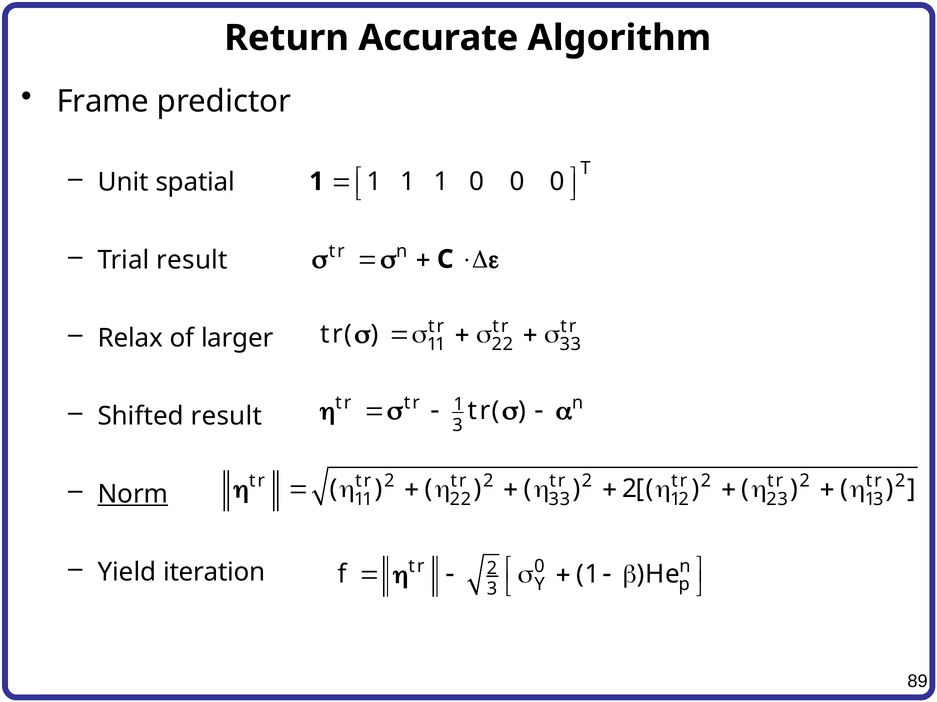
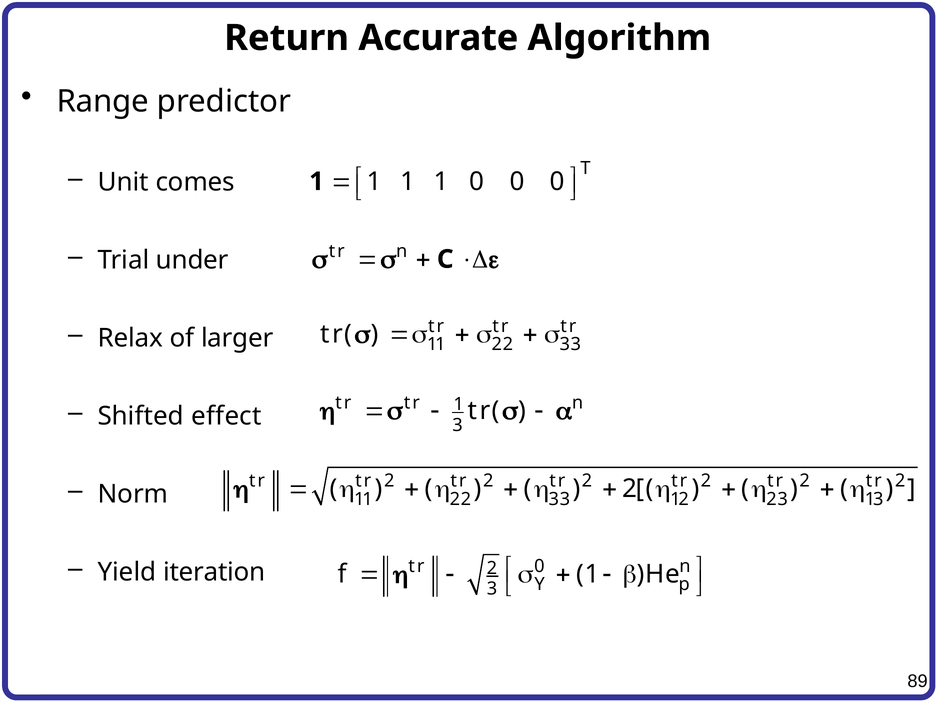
Frame: Frame -> Range
spatial: spatial -> comes
Trial result: result -> under
Shifted result: result -> effect
Norm underline: present -> none
